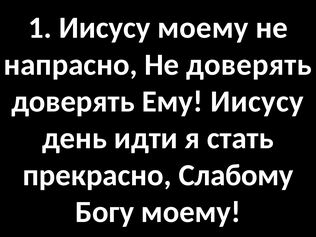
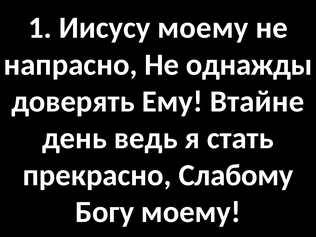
Не доверять: доверять -> однажды
Ему Иисусу: Иисусу -> Втайне
идти: идти -> ведь
